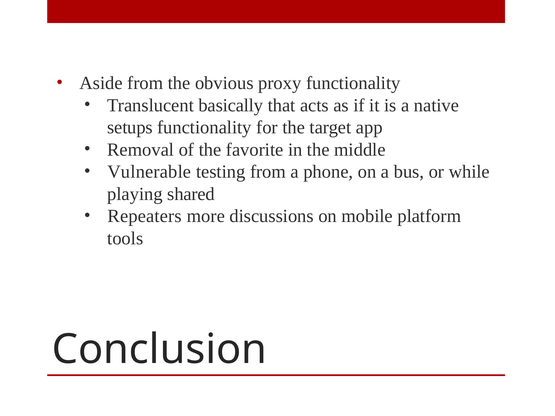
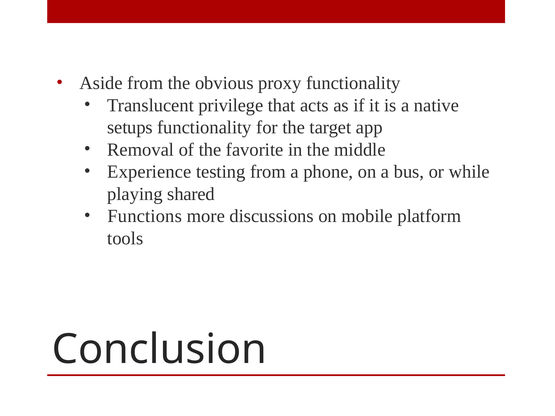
basically: basically -> privilege
Vulnerable: Vulnerable -> Experience
Repeaters: Repeaters -> Functions
